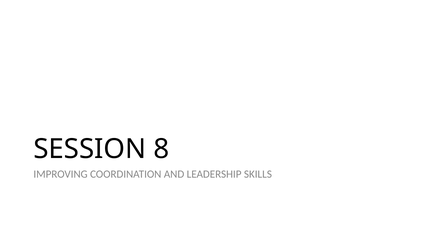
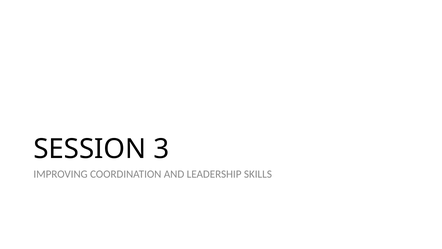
8: 8 -> 3
